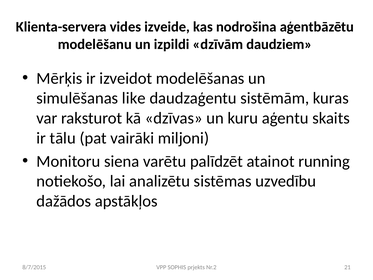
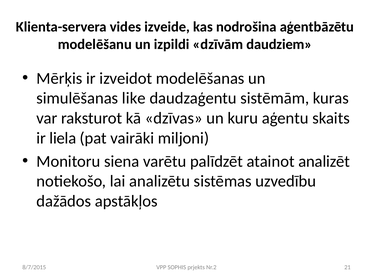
tālu: tālu -> liela
running: running -> analizēt
